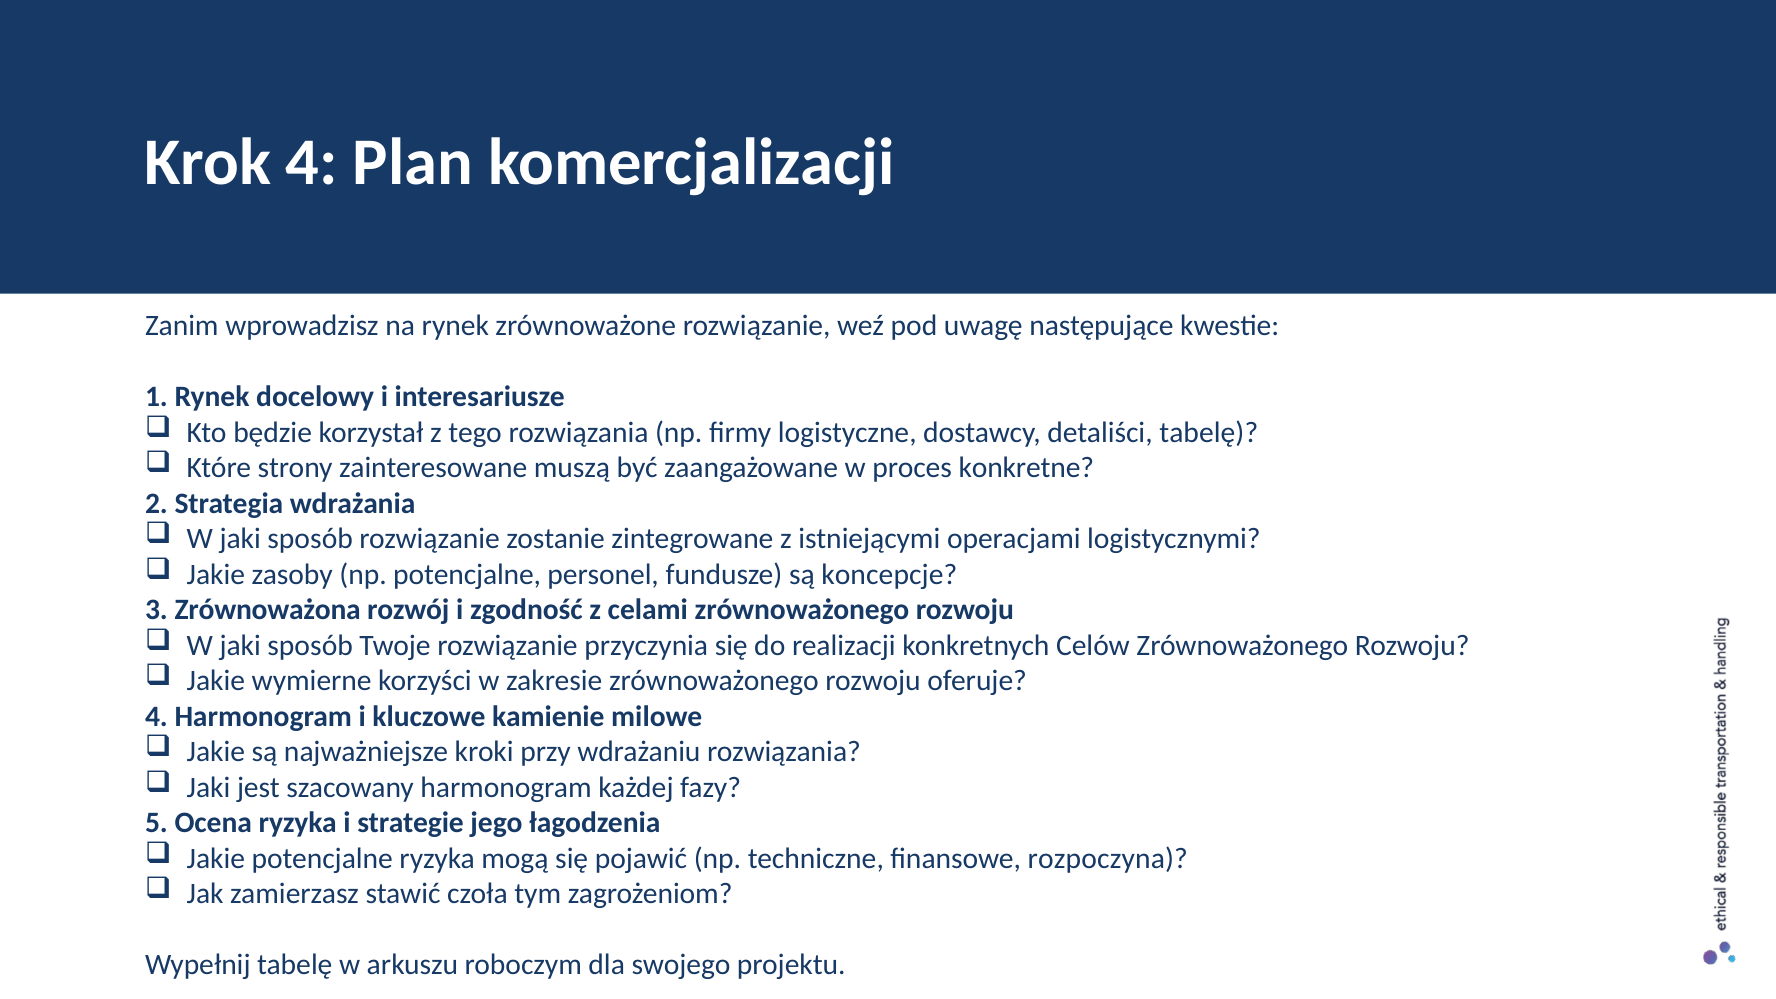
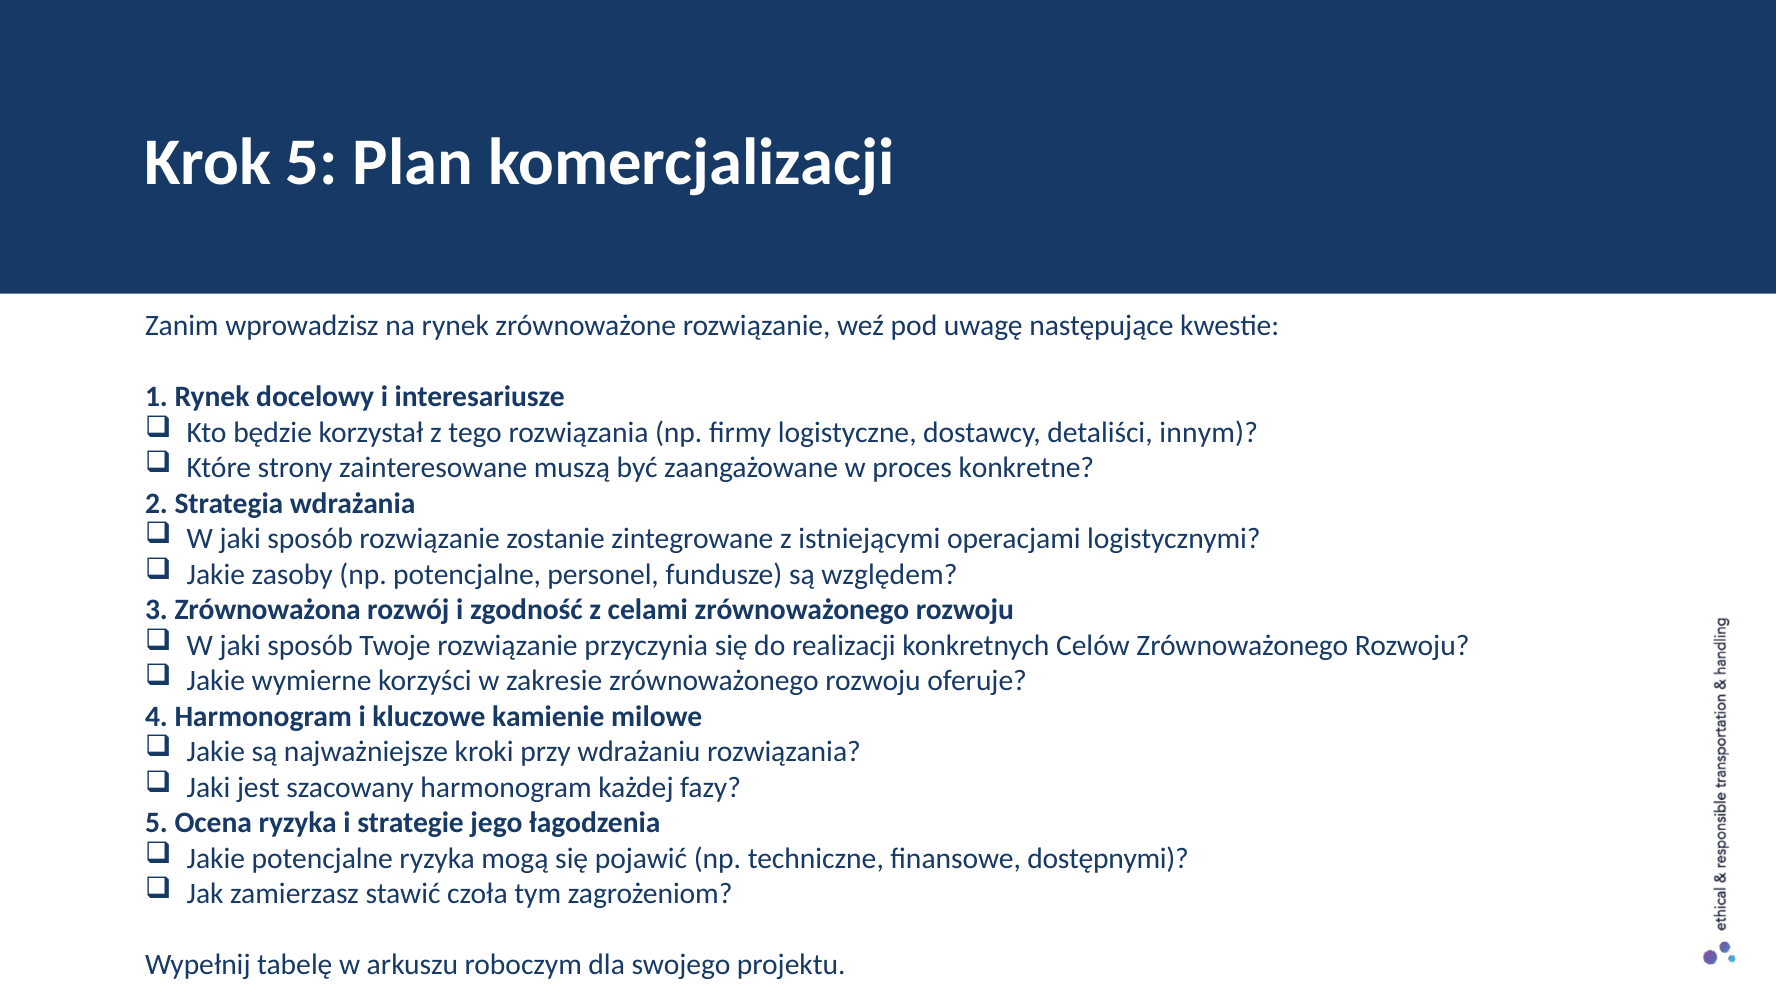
Krok 4: 4 -> 5
detaliści tabelę: tabelę -> innym
koncepcje: koncepcje -> względem
rozpoczyna: rozpoczyna -> dostępnymi
